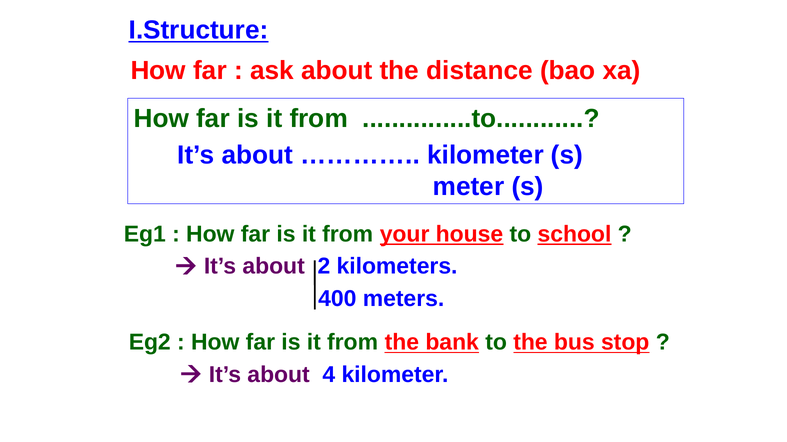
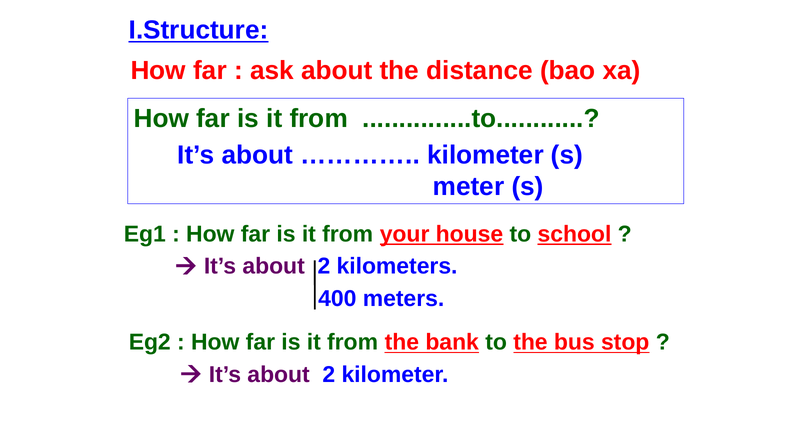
4 at (329, 375): 4 -> 2
